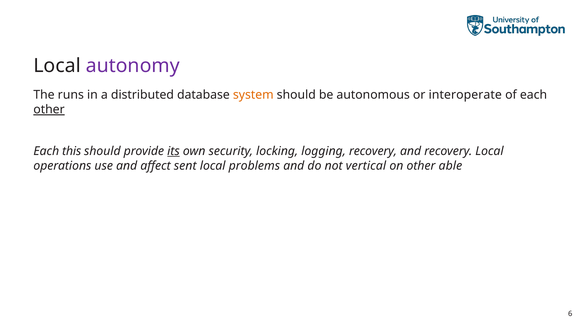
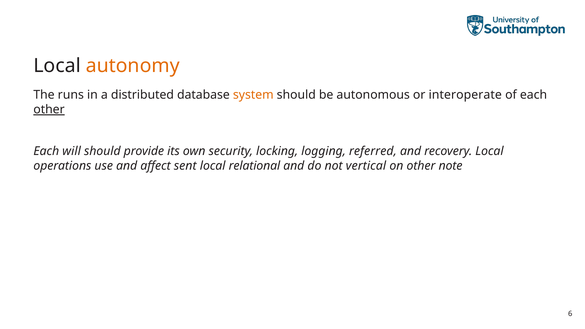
autonomy colour: purple -> orange
this: this -> will
its underline: present -> none
logging recovery: recovery -> referred
problems: problems -> relational
able: able -> note
